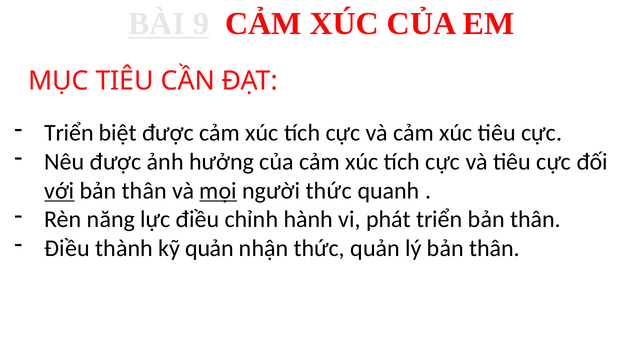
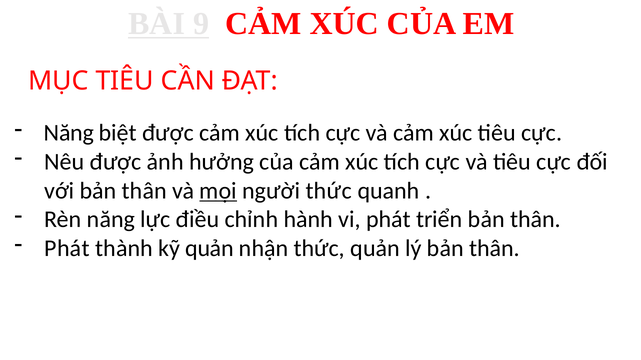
Triển at (69, 133): Triển -> Năng
với underline: present -> none
Điều at (67, 249): Điều -> Phát
